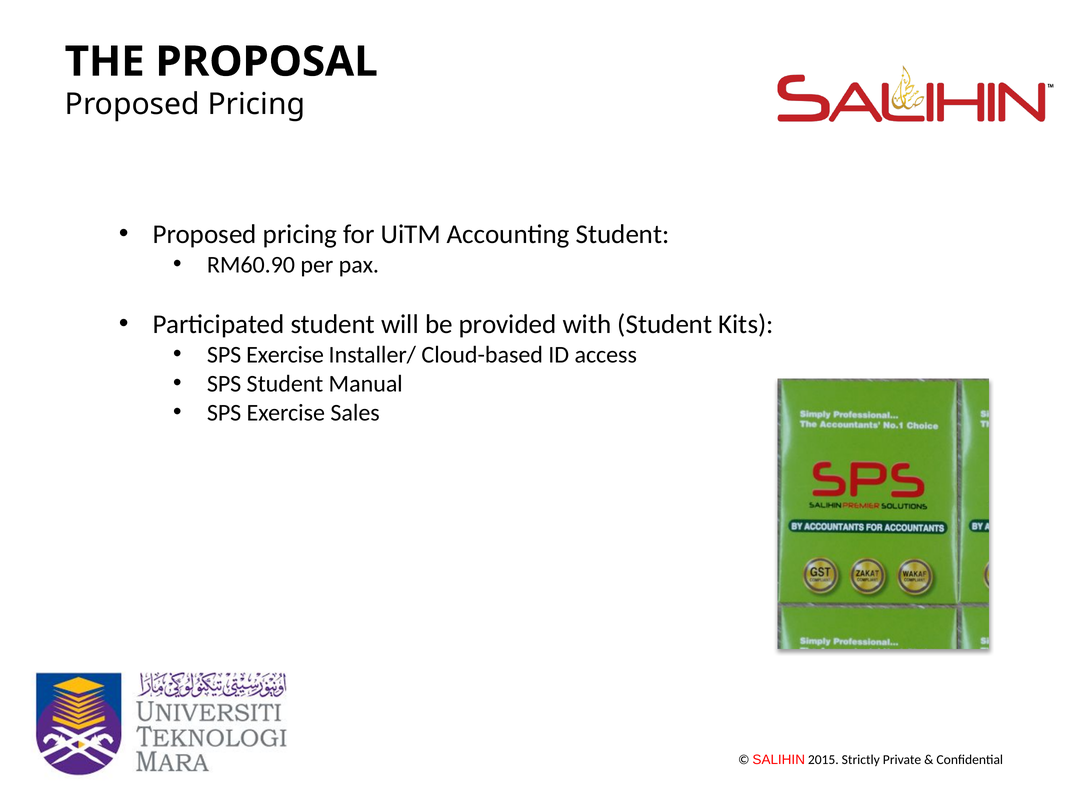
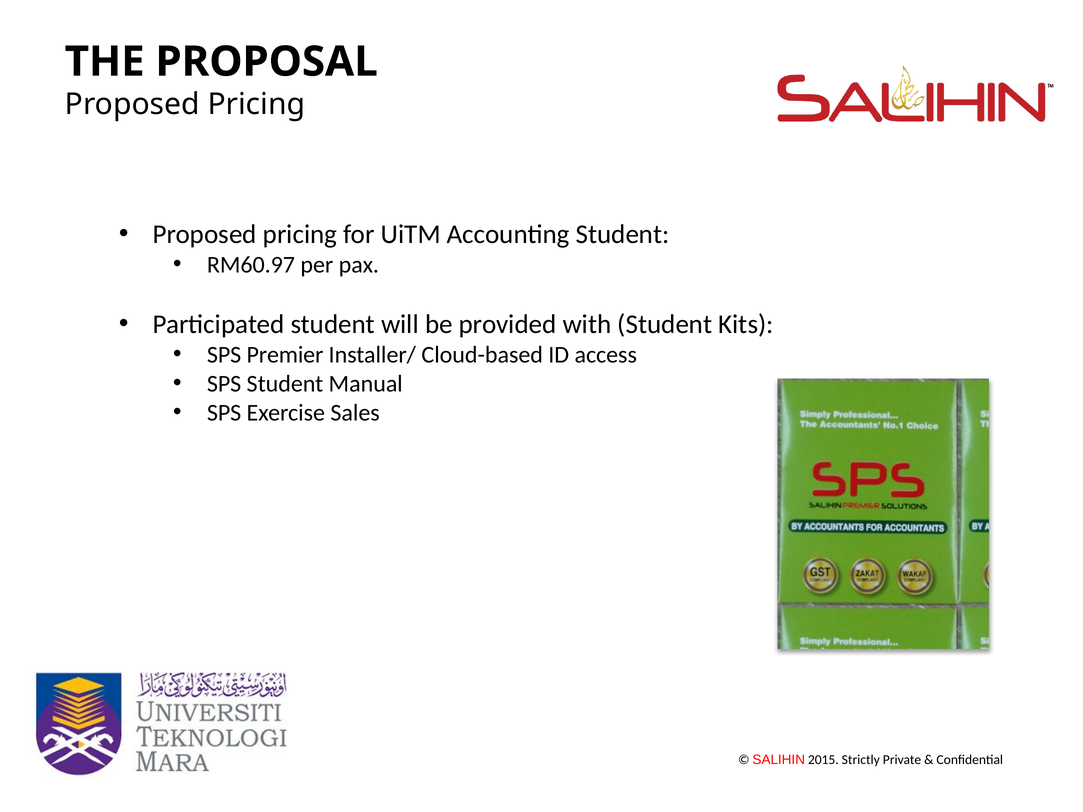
RM60.90: RM60.90 -> RM60.97
Exercise at (285, 355): Exercise -> Premier
